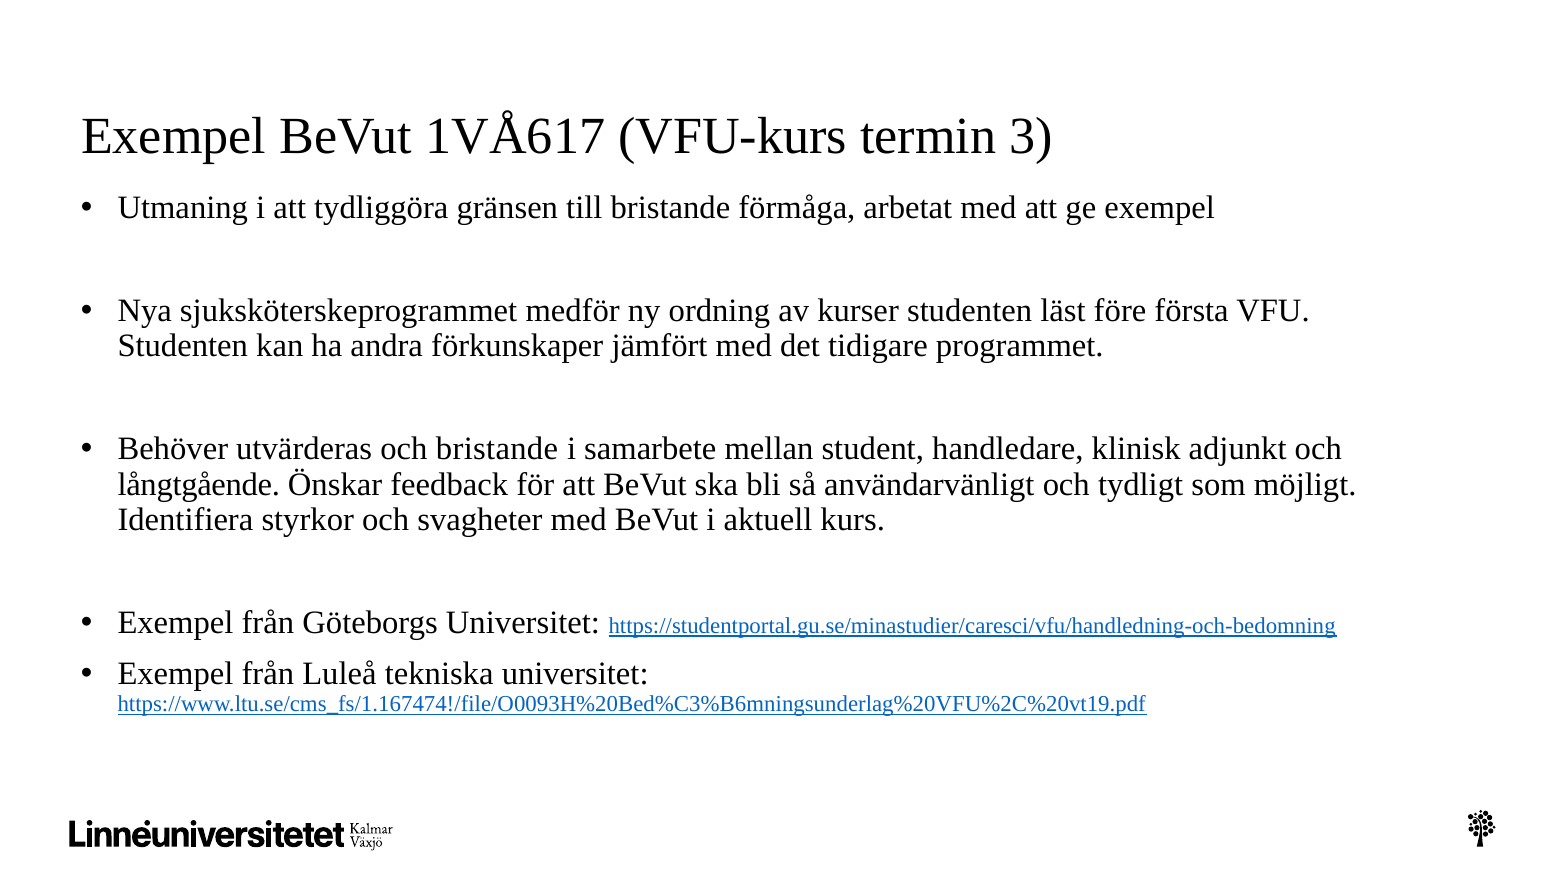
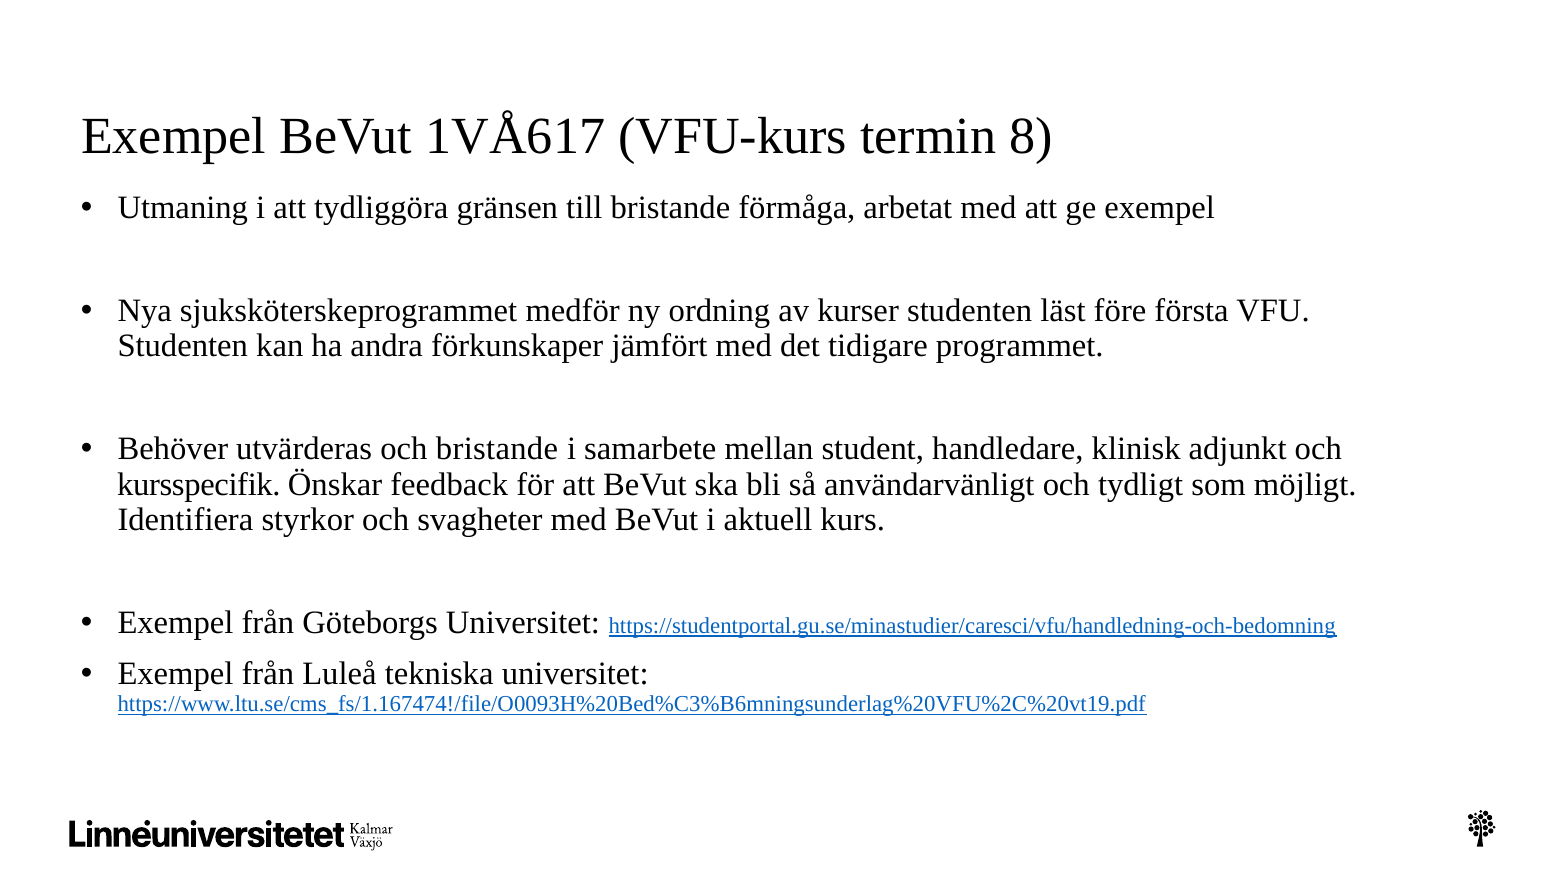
3: 3 -> 8
långtgående: långtgående -> kursspecifik
